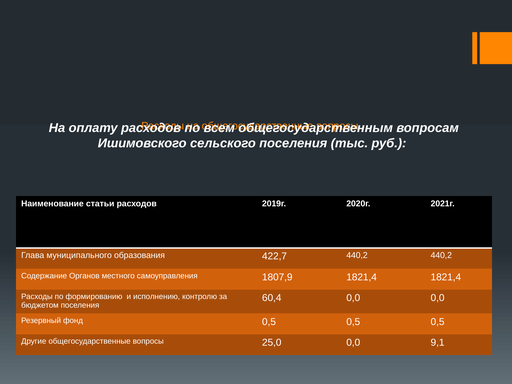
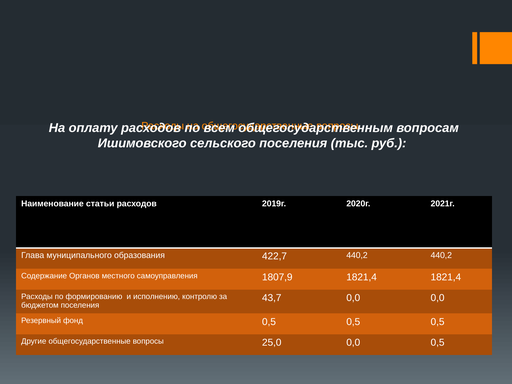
60,4: 60,4 -> 43,7
0,0 9,1: 9,1 -> 0,5
